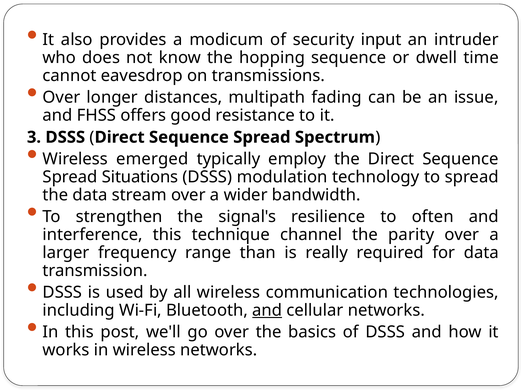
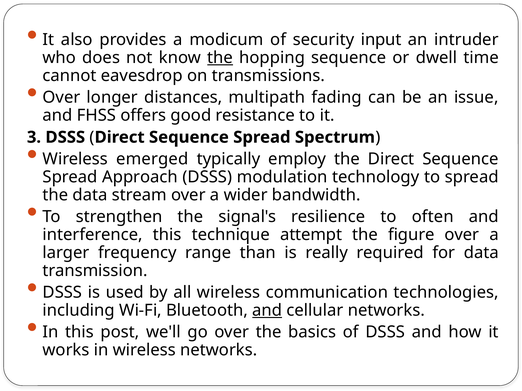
the at (220, 58) underline: none -> present
Situations: Situations -> Approach
channel: channel -> attempt
parity: parity -> figure
